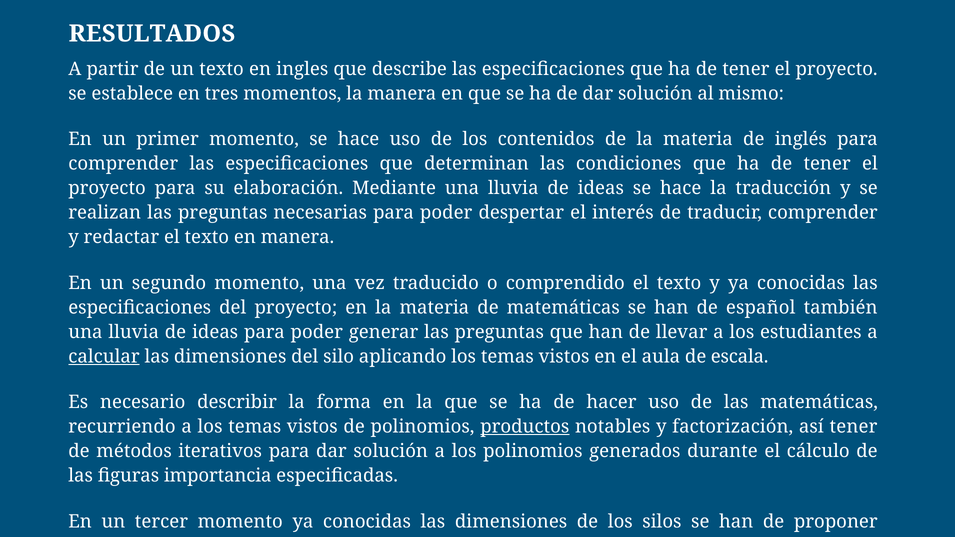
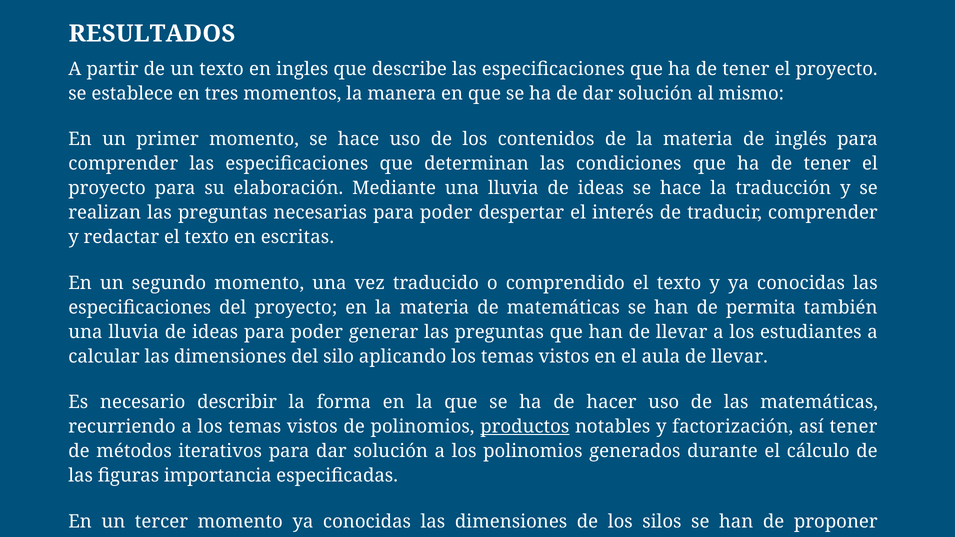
en manera: manera -> escritas
español: español -> permita
calcular underline: present -> none
aula de escala: escala -> llevar
